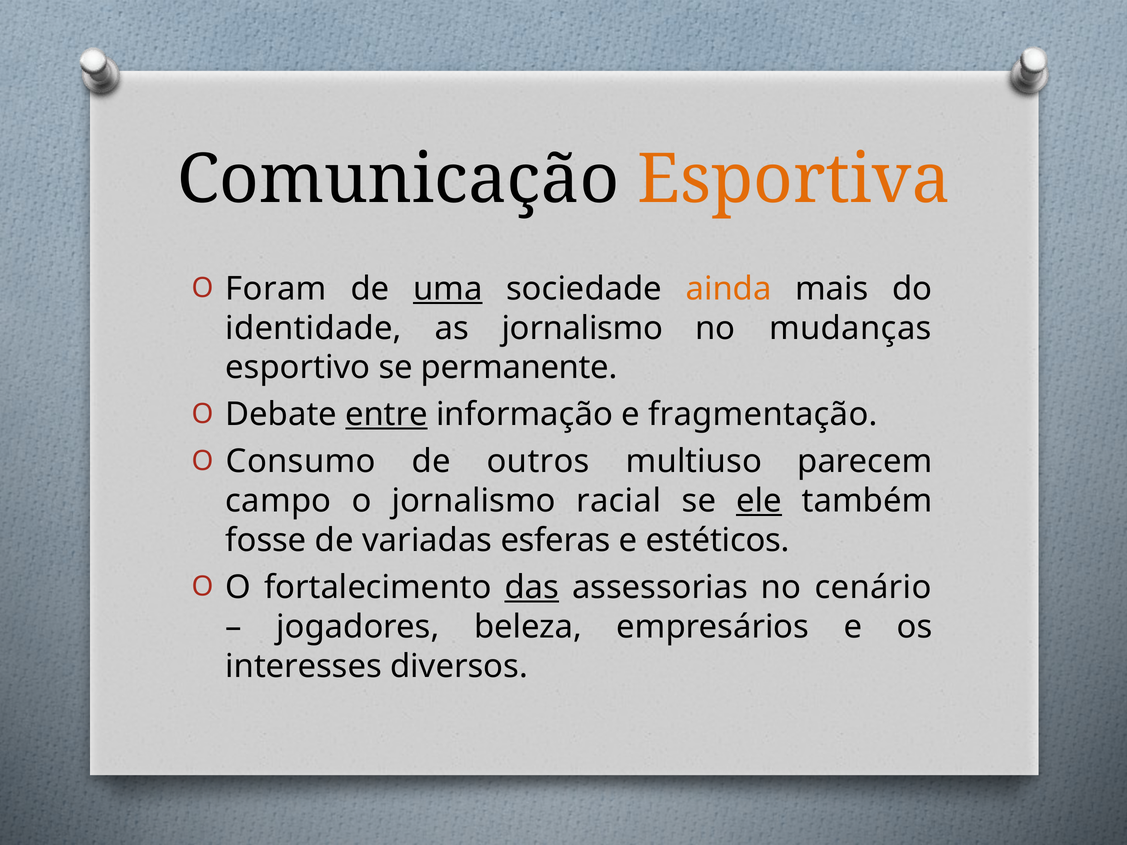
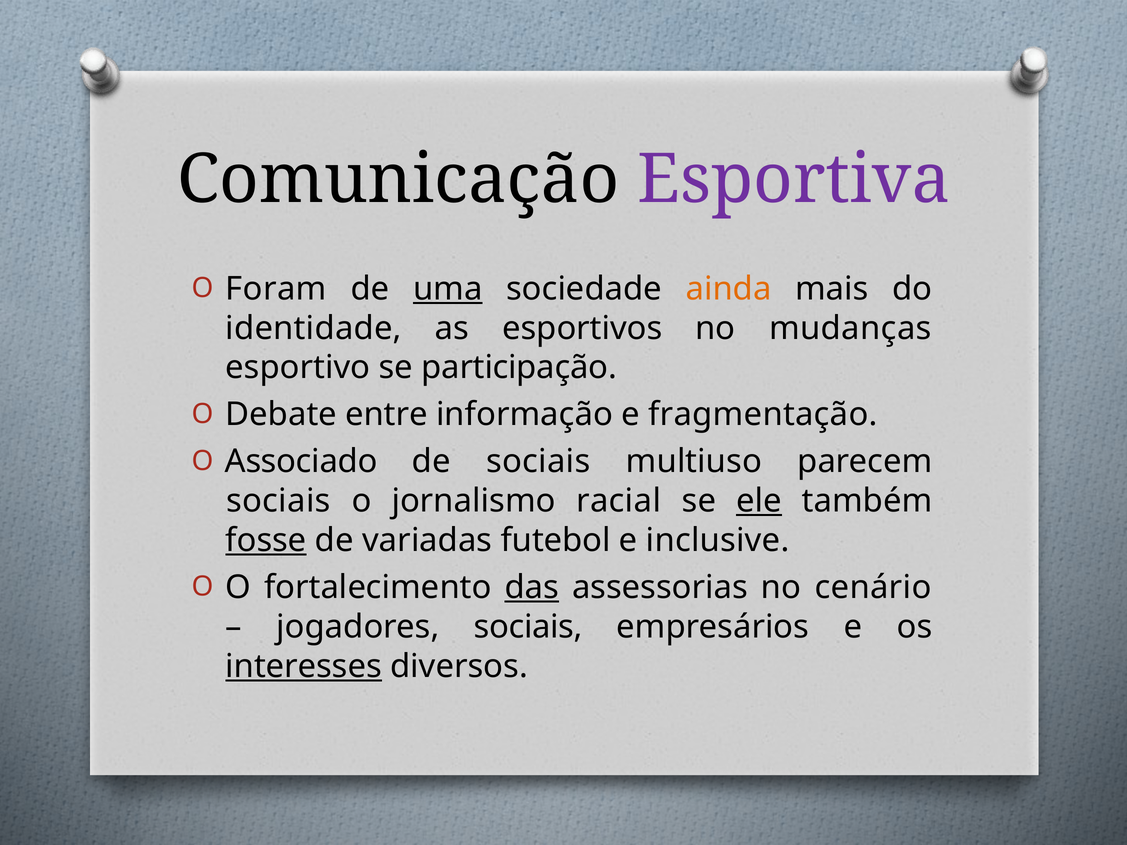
Esportiva colour: orange -> purple
as jornalismo: jornalismo -> esportivos
permanente: permanente -> participação
entre underline: present -> none
Consumo: Consumo -> Associado
de outros: outros -> sociais
campo at (278, 501): campo -> sociais
fosse underline: none -> present
esferas: esferas -> futebol
estéticos: estéticos -> inclusive
jogadores beleza: beleza -> sociais
interesses underline: none -> present
